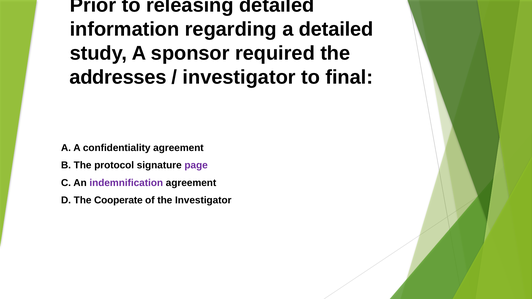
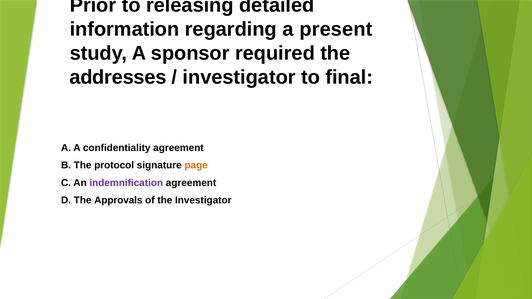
a detailed: detailed -> present
page colour: purple -> orange
Cooperate: Cooperate -> Approvals
